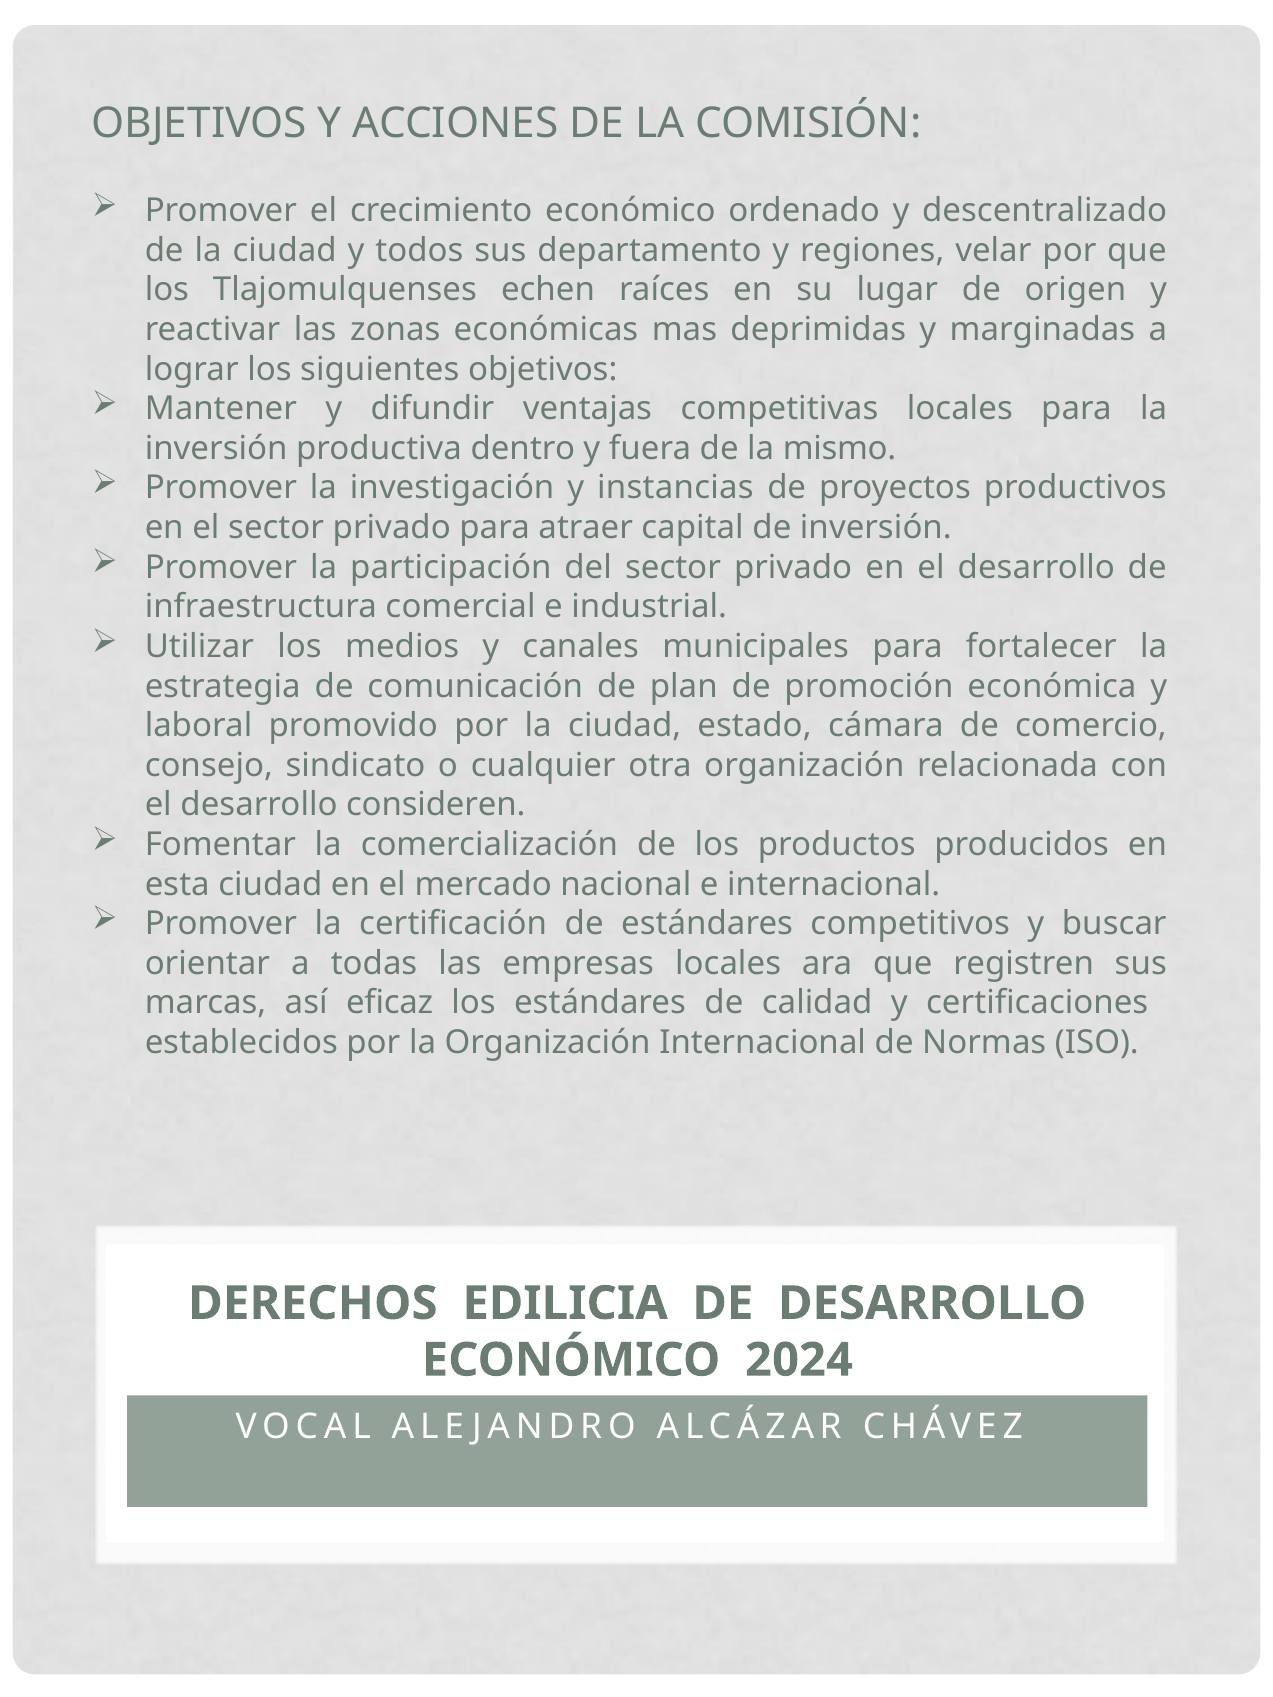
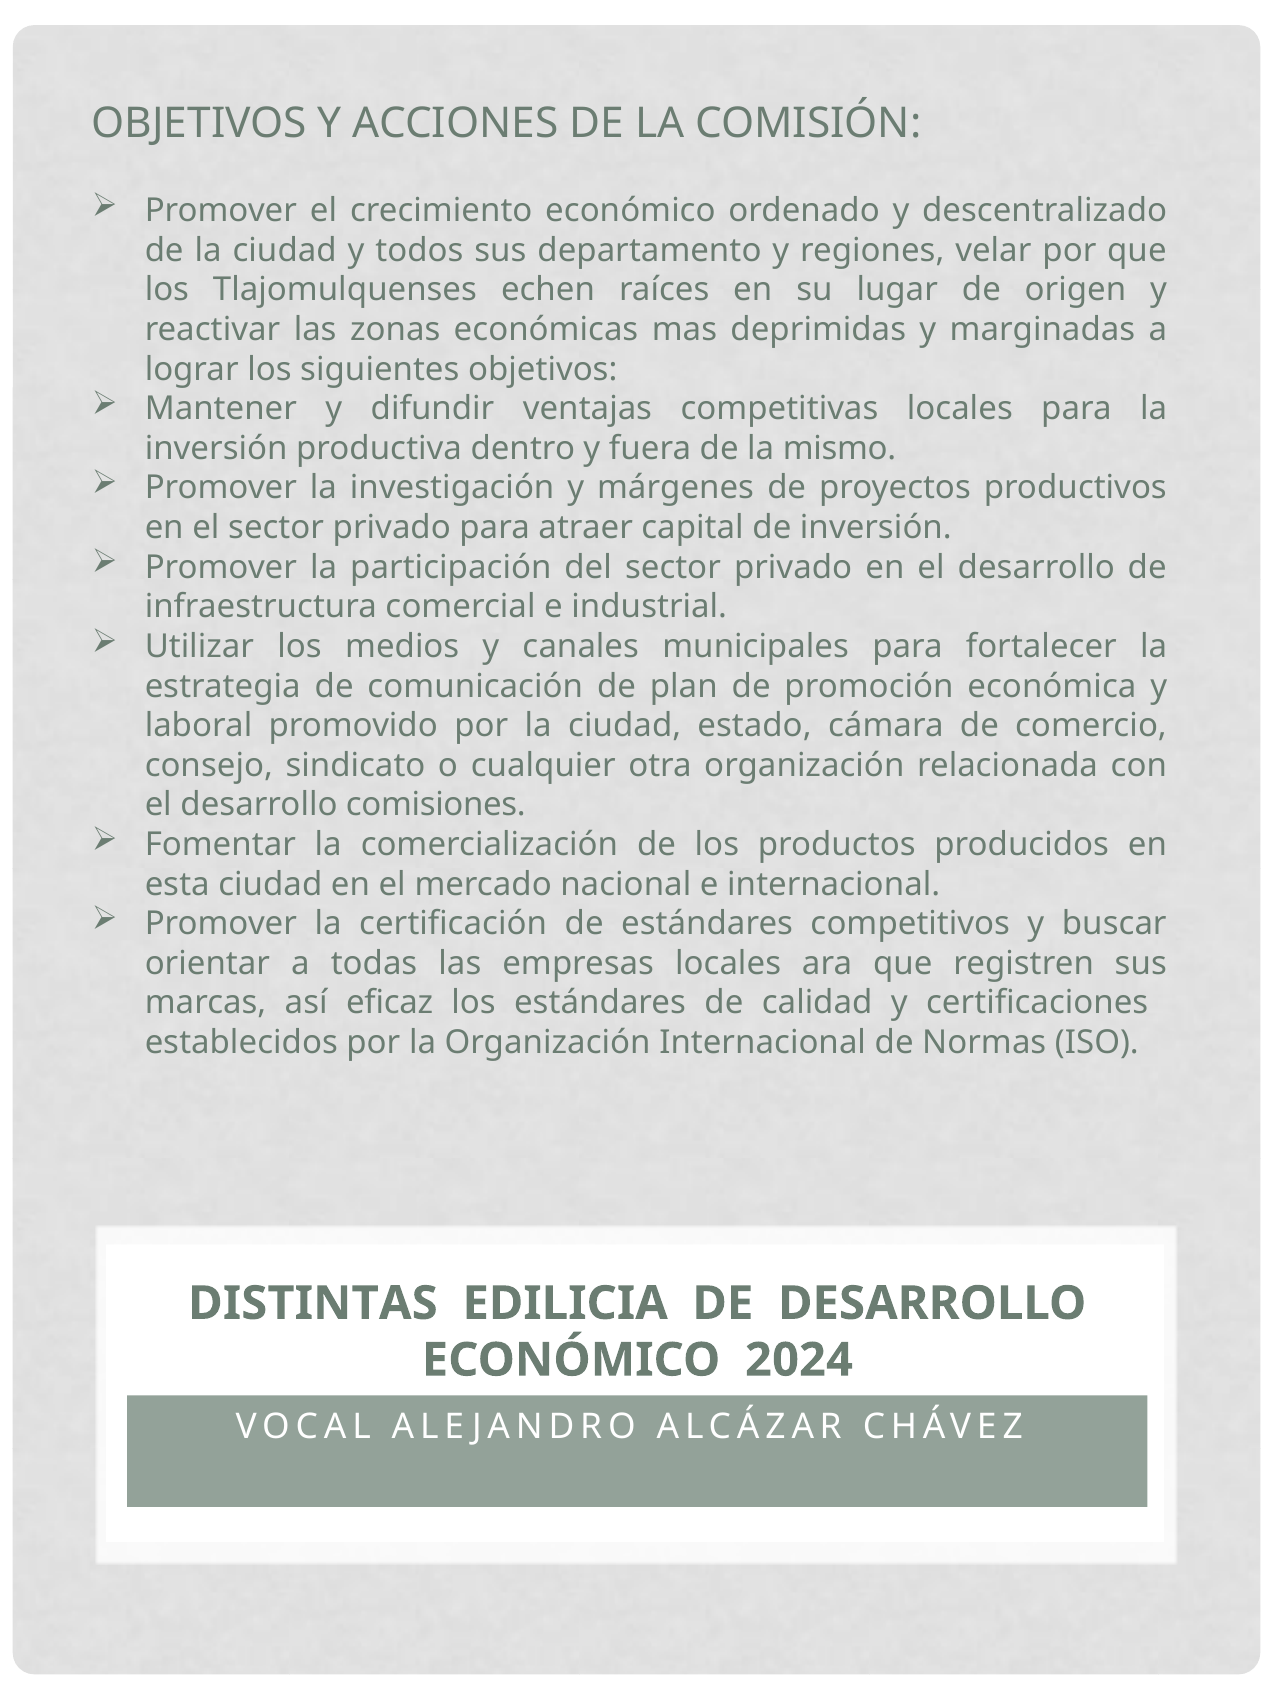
instancias: instancias -> márgenes
consideren: consideren -> comisiones
DERECHOS: DERECHOS -> DISTINTAS
